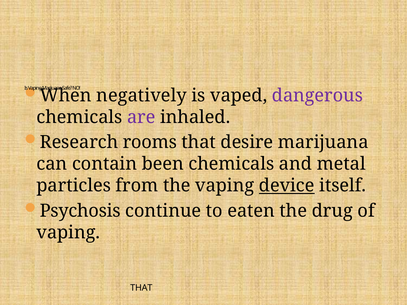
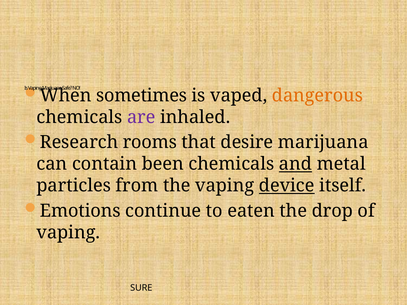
negatively: negatively -> sometimes
dangerous colour: purple -> orange
and underline: none -> present
Psychosis: Psychosis -> Emotions
drug: drug -> drop
THAT at (141, 288): THAT -> SURE
